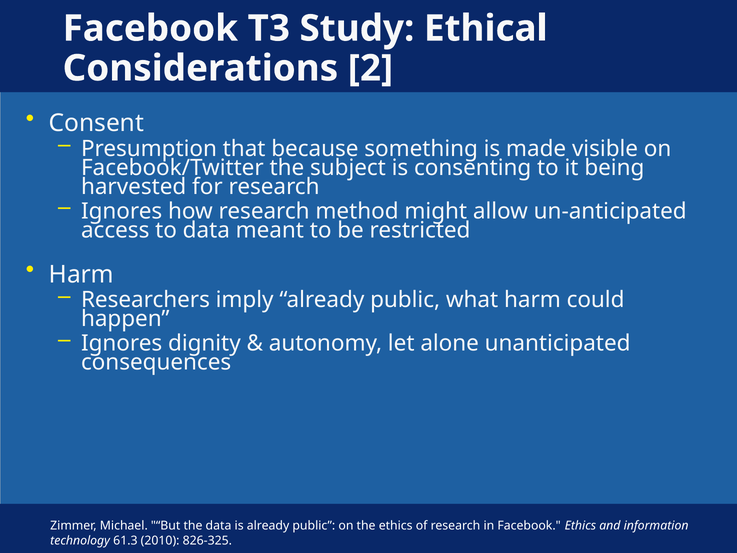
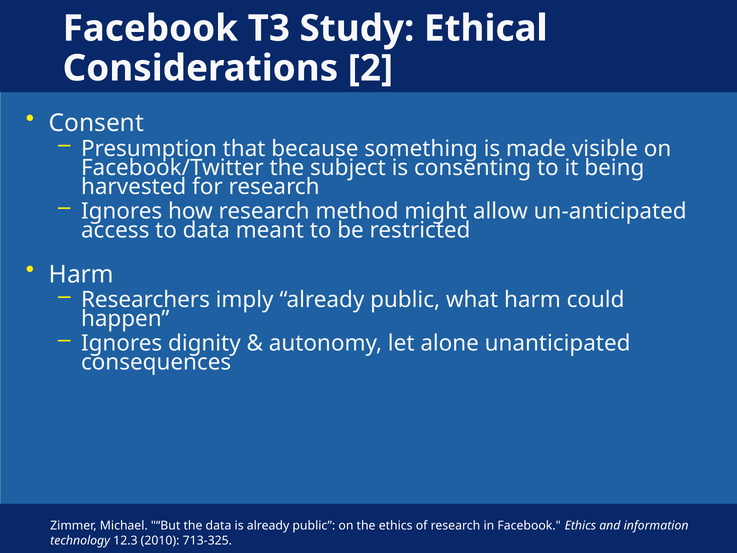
61.3: 61.3 -> 12.3
826-325: 826-325 -> 713-325
